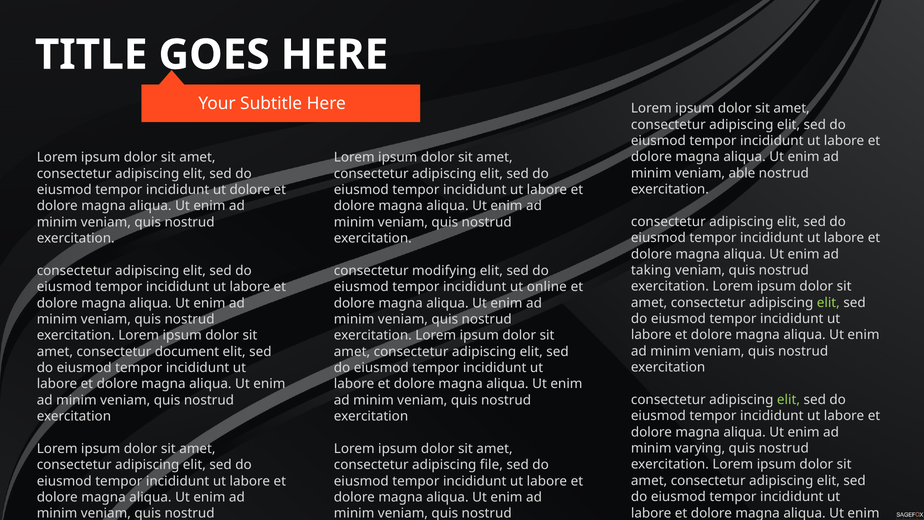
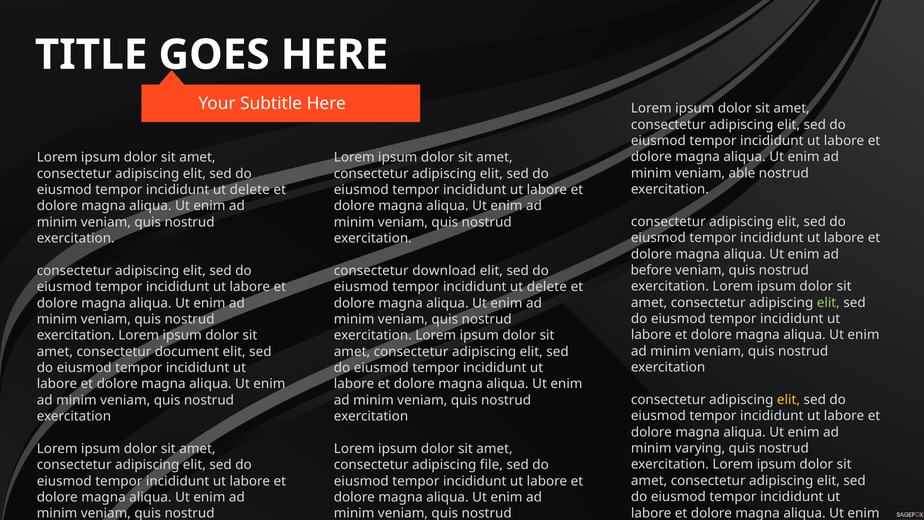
dolore at (250, 190): dolore -> delete
taking: taking -> before
modifying: modifying -> download
online at (547, 287): online -> delete
elit at (789, 400) colour: light green -> yellow
